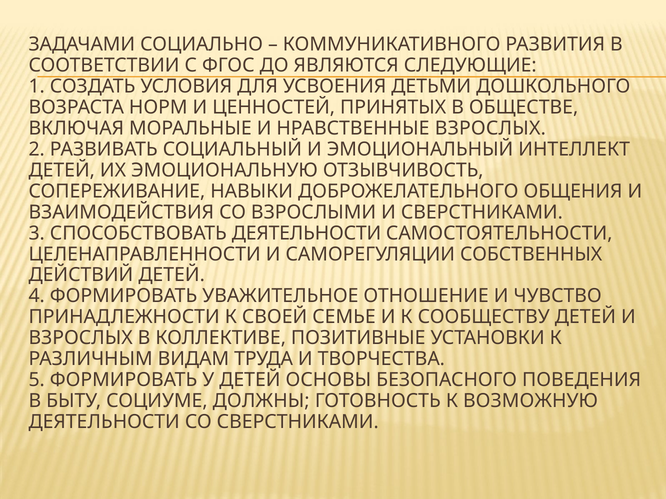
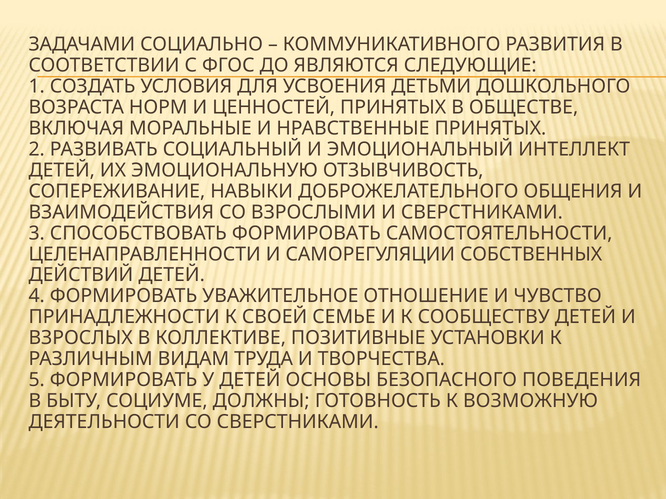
НРАВСТВЕННЫЕ ВЗРОСЛЫХ: ВЗРОСЛЫХ -> ПРИНЯТЫХ
СПОСОБСТВОВАТЬ ДЕЯТЕЛЬНОСТИ: ДЕЯТЕЛЬНОСТИ -> ФОРМИРОВАТЬ
